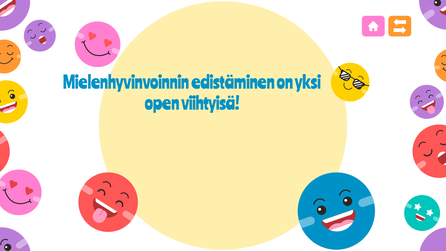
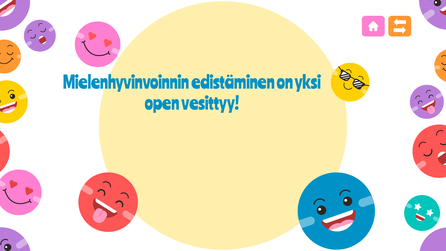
viihtyisä: viihtyisä -> vesittyy
